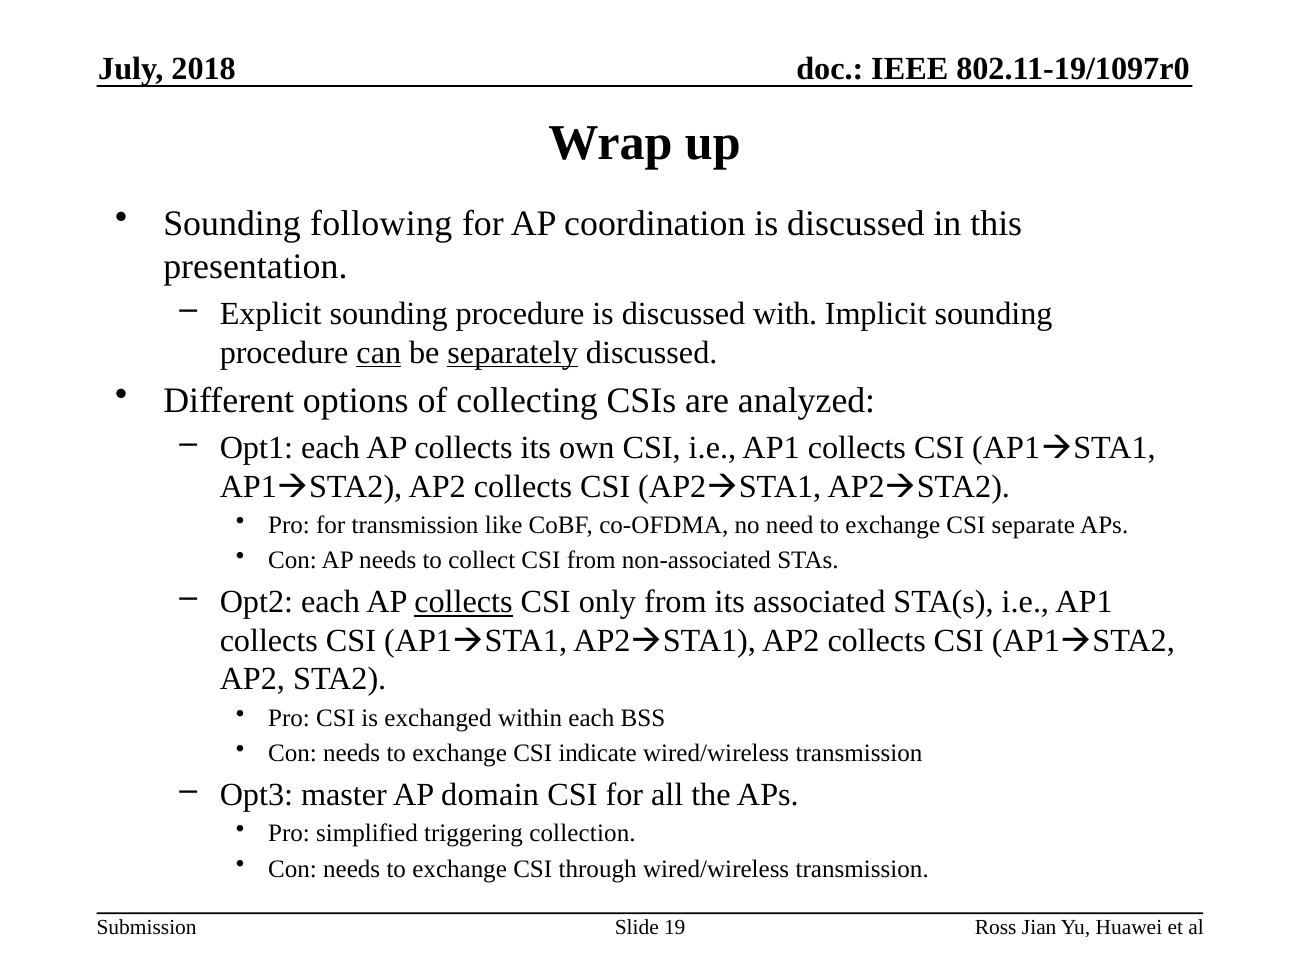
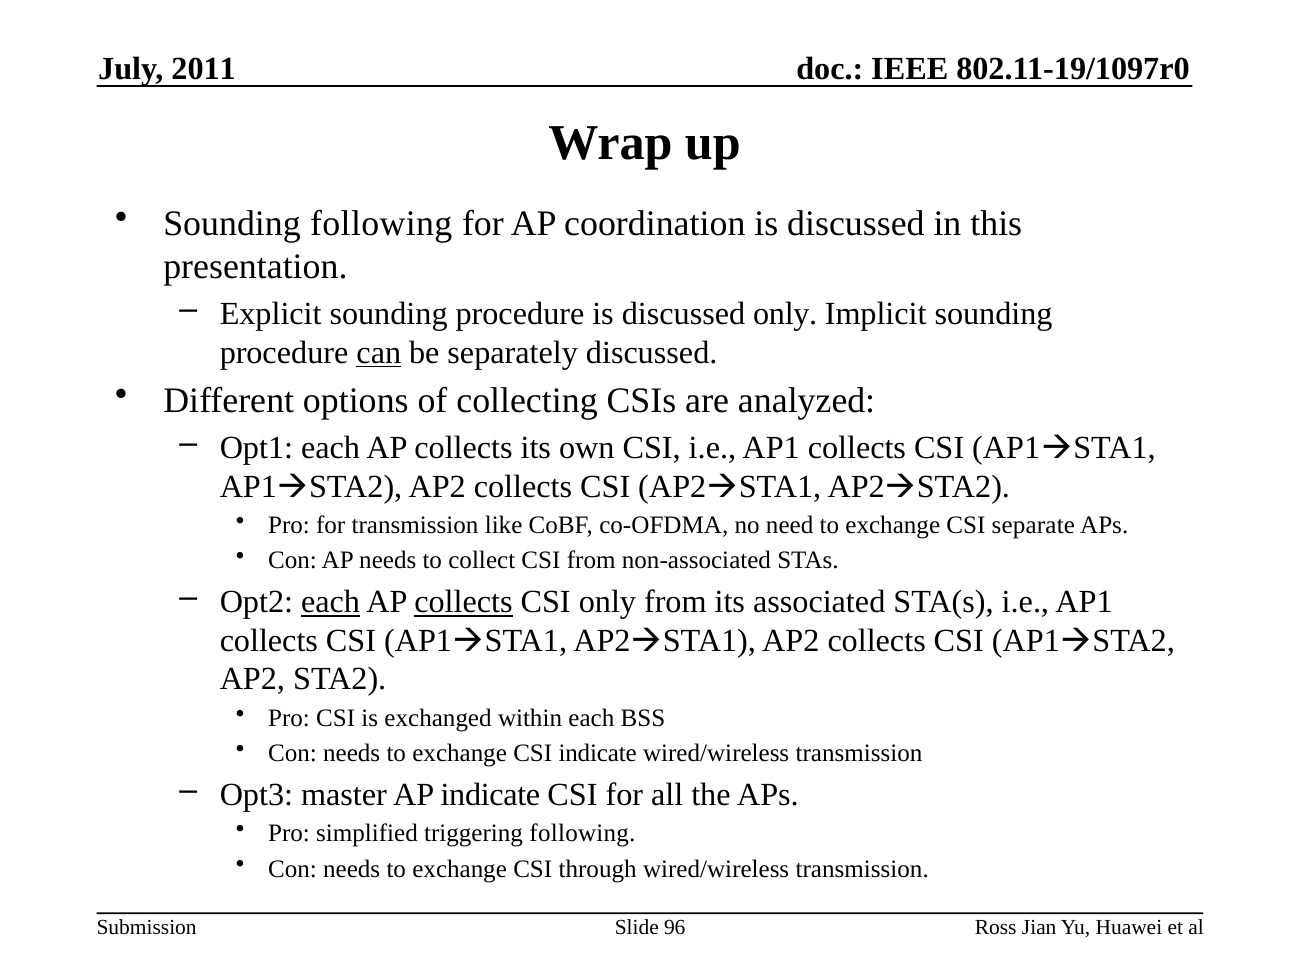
2018: 2018 -> 2011
discussed with: with -> only
separately underline: present -> none
each at (331, 602) underline: none -> present
AP domain: domain -> indicate
triggering collection: collection -> following
19: 19 -> 96
